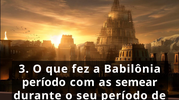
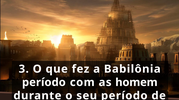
semear: semear -> homem
